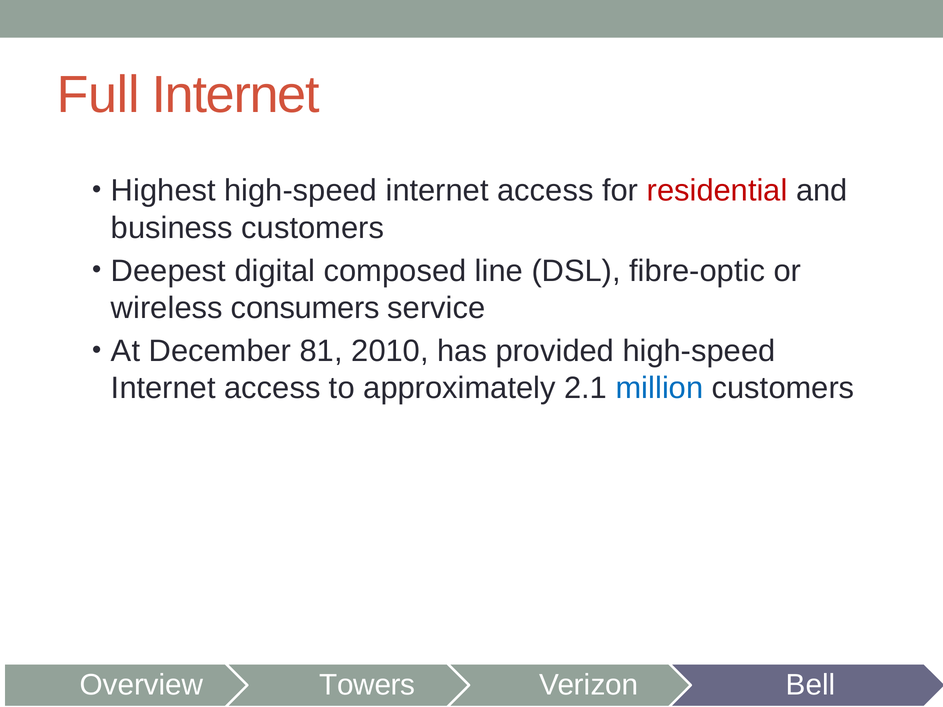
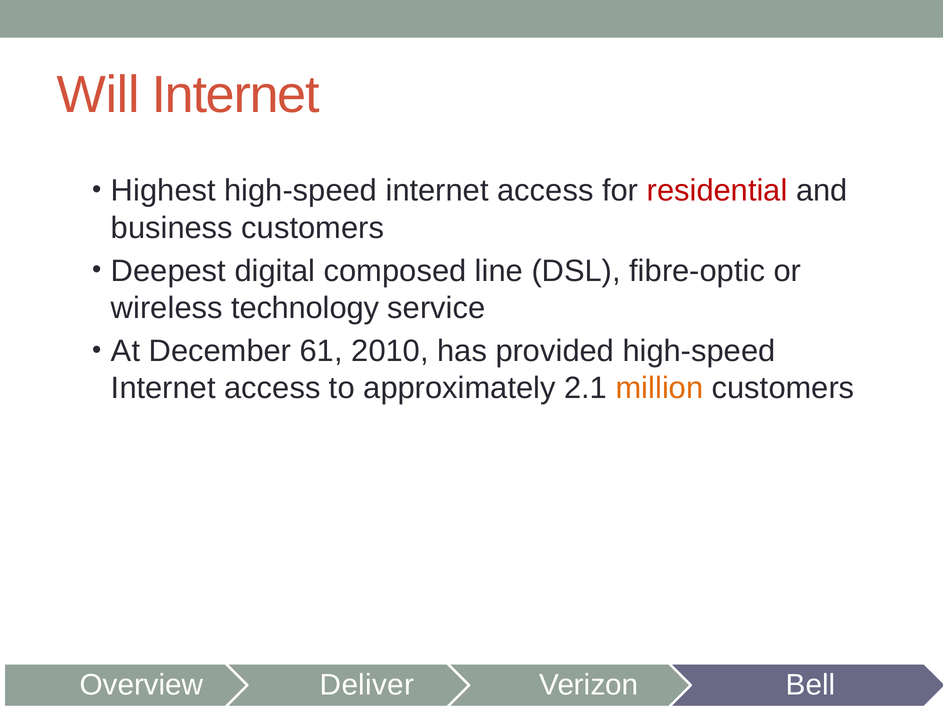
Full: Full -> Will
consumers: consumers -> technology
81: 81 -> 61
million colour: blue -> orange
Towers: Towers -> Deliver
